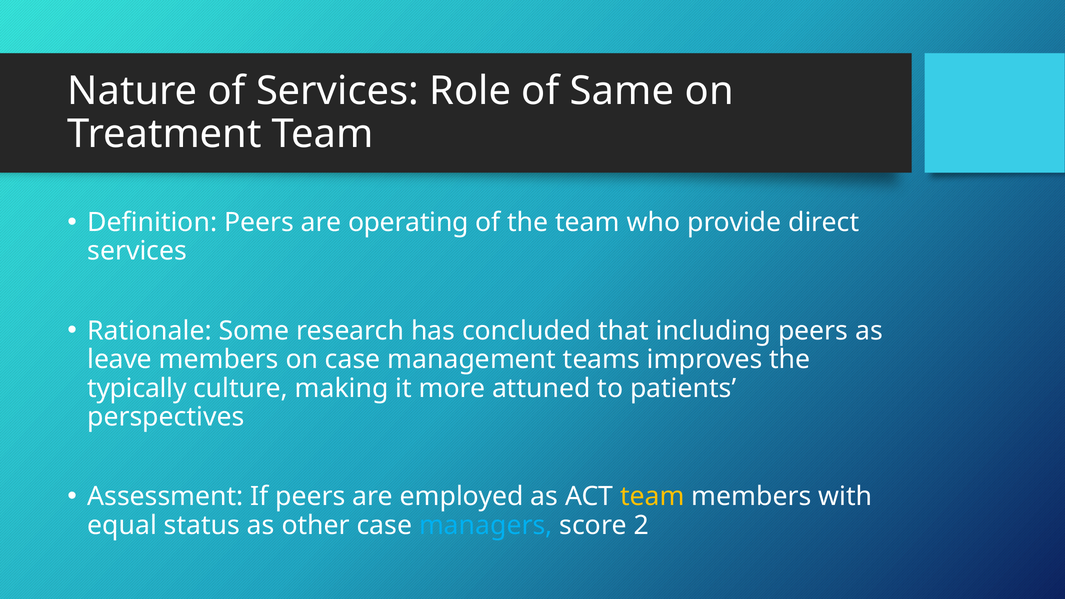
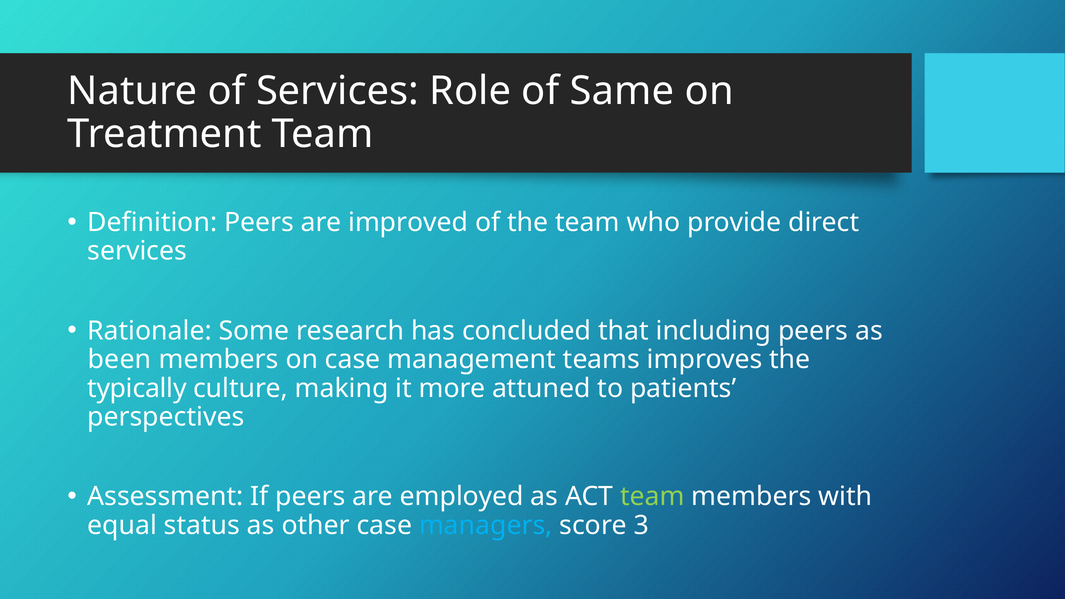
operating: operating -> improved
leave: leave -> been
team at (652, 497) colour: yellow -> light green
2: 2 -> 3
